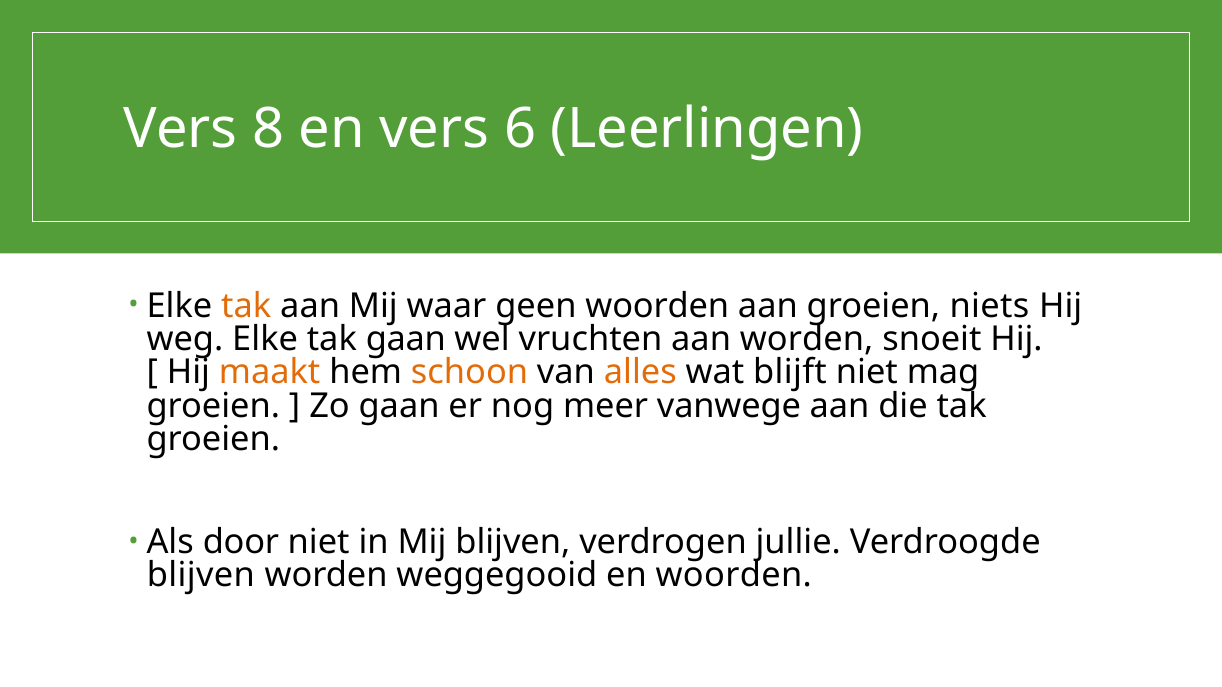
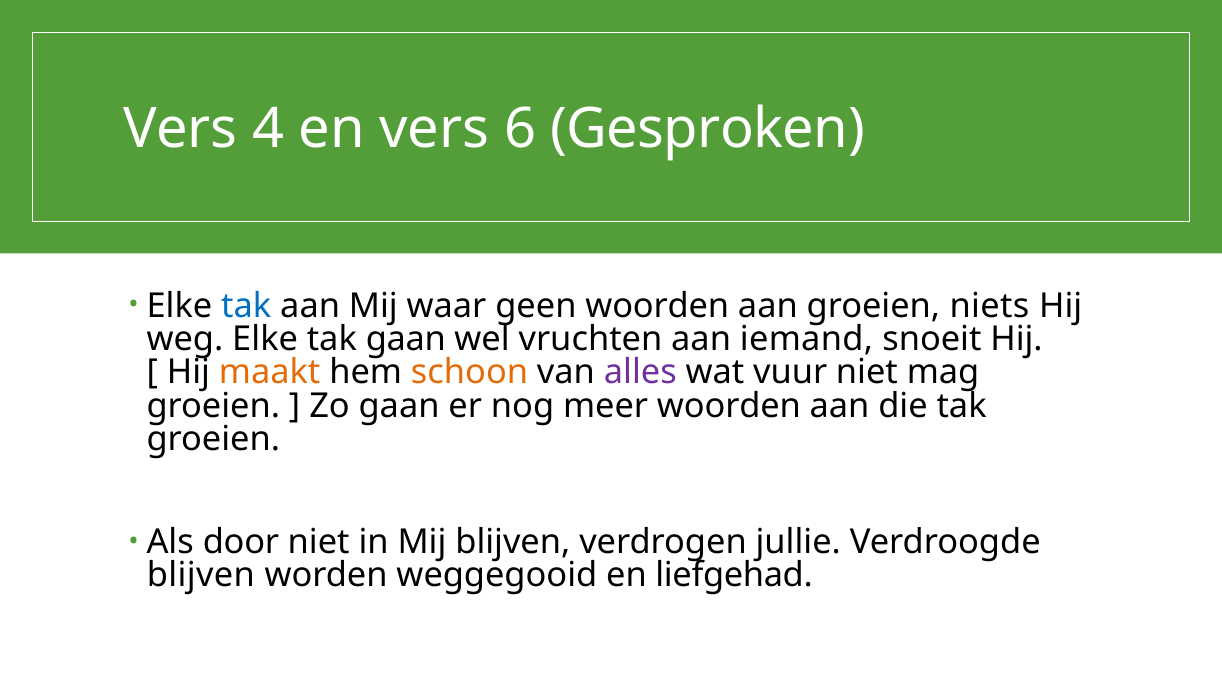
8: 8 -> 4
Leerlingen: Leerlingen -> Gesproken
tak at (246, 306) colour: orange -> blue
aan worden: worden -> iemand
alles colour: orange -> purple
blijft: blijft -> vuur
meer vanwege: vanwege -> woorden
en woorden: woorden -> liefgehad
